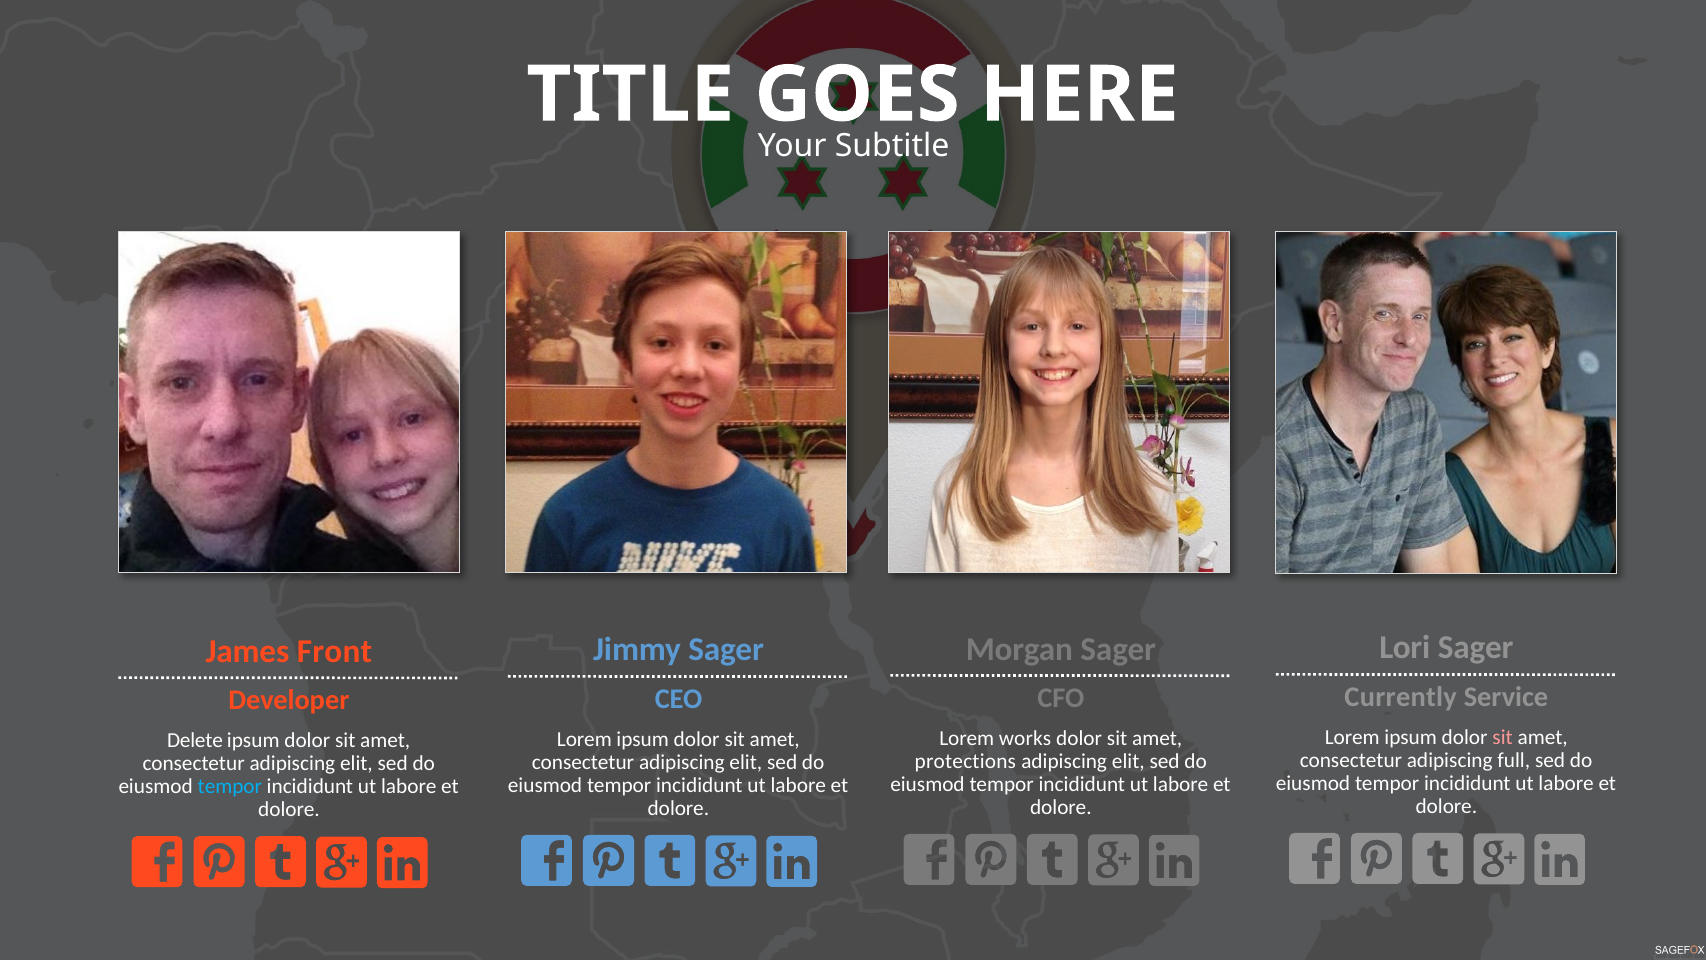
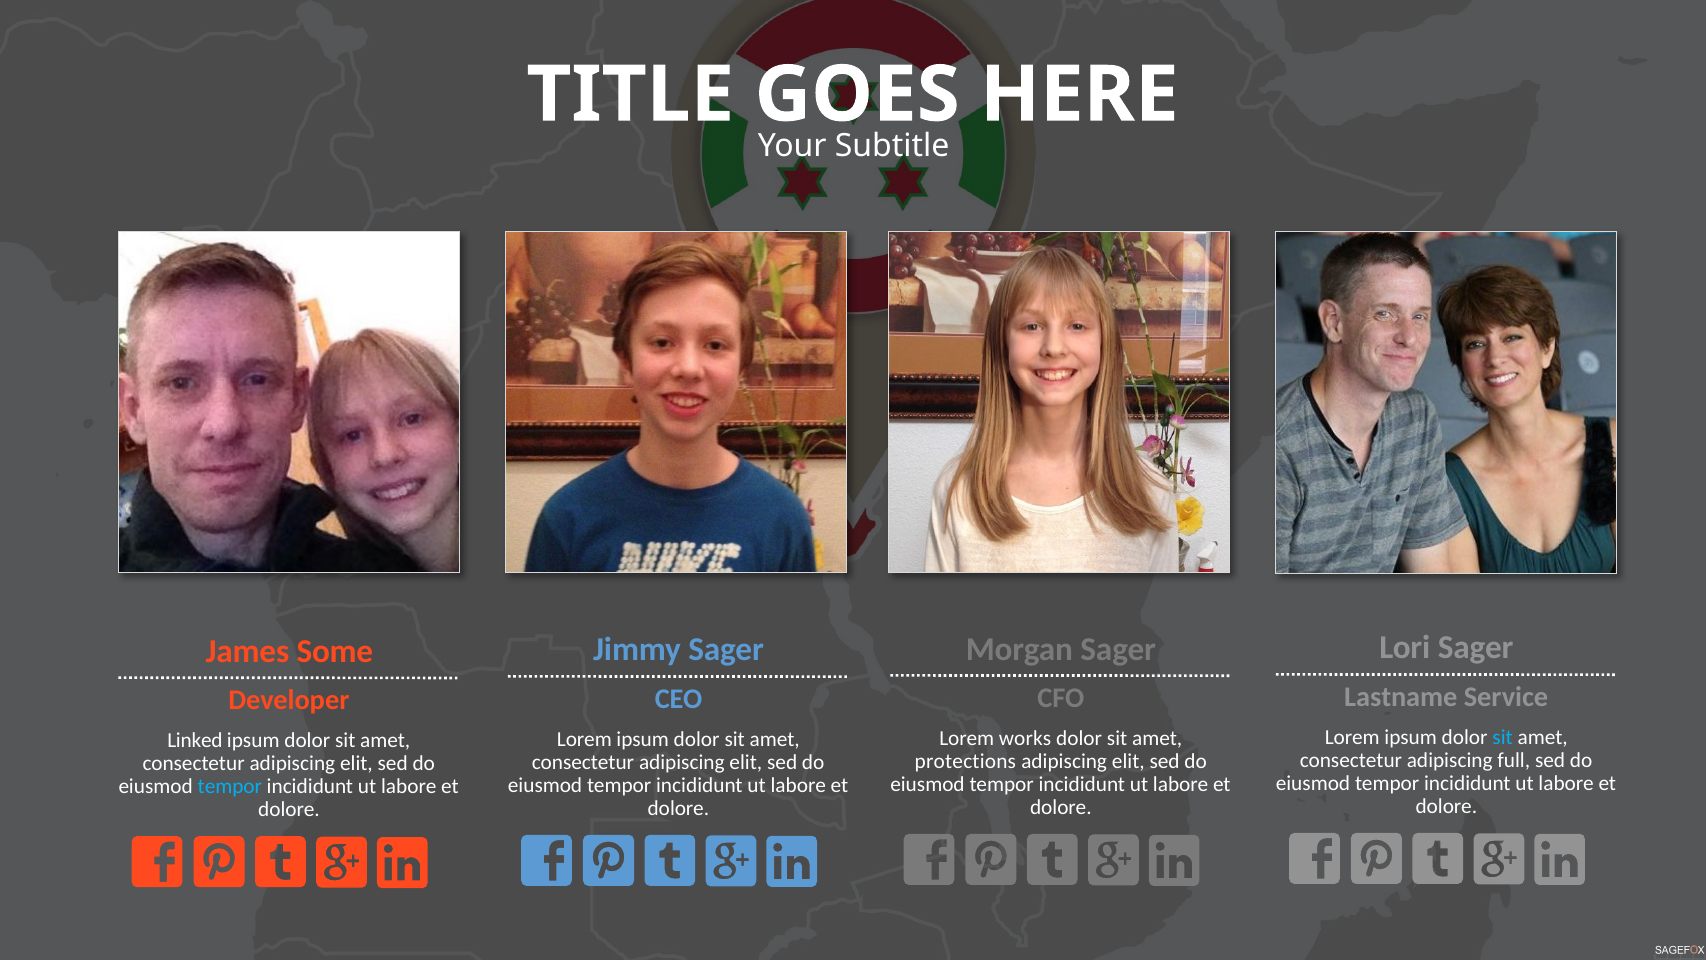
Front: Front -> Some
Currently: Currently -> Lastname
sit at (1503, 737) colour: pink -> light blue
Delete: Delete -> Linked
